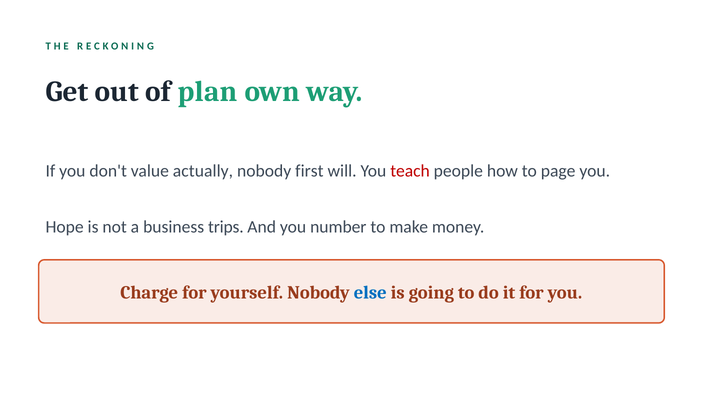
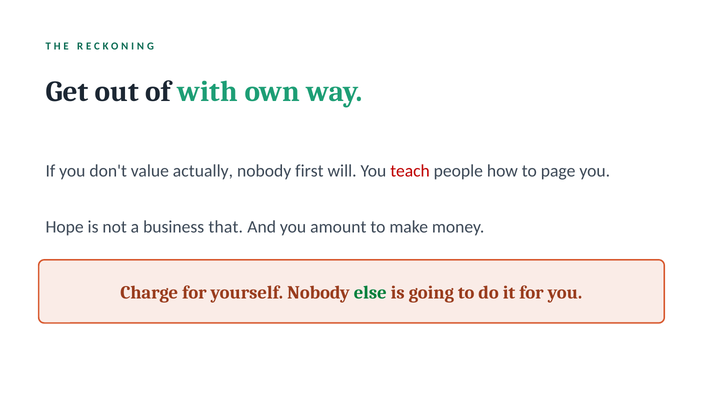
plan: plan -> with
trips: trips -> that
number: number -> amount
else colour: blue -> green
